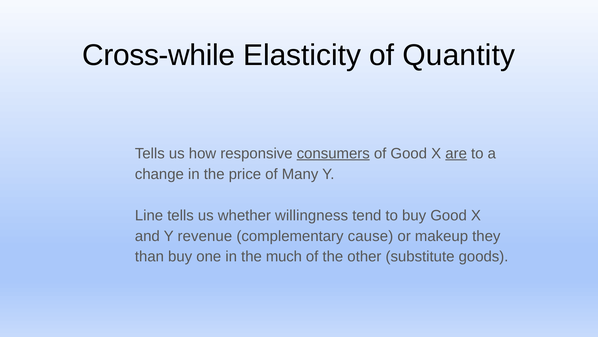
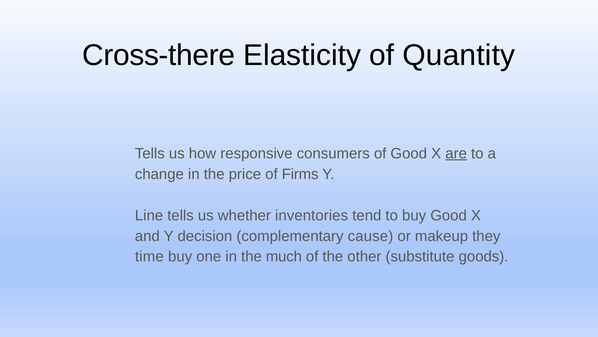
Cross-while: Cross-while -> Cross-there
consumers underline: present -> none
Many: Many -> Firms
willingness: willingness -> inventories
revenue: revenue -> decision
than: than -> time
